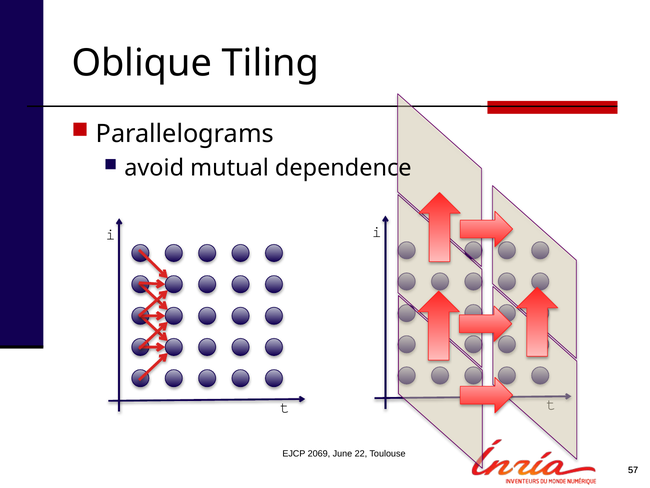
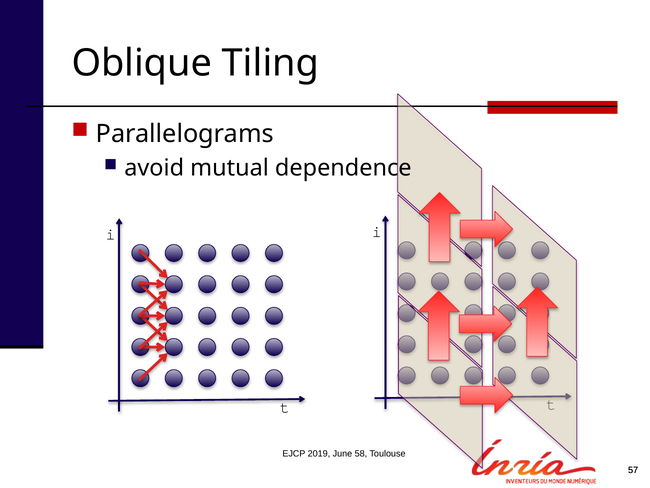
2069: 2069 -> 2019
22: 22 -> 58
